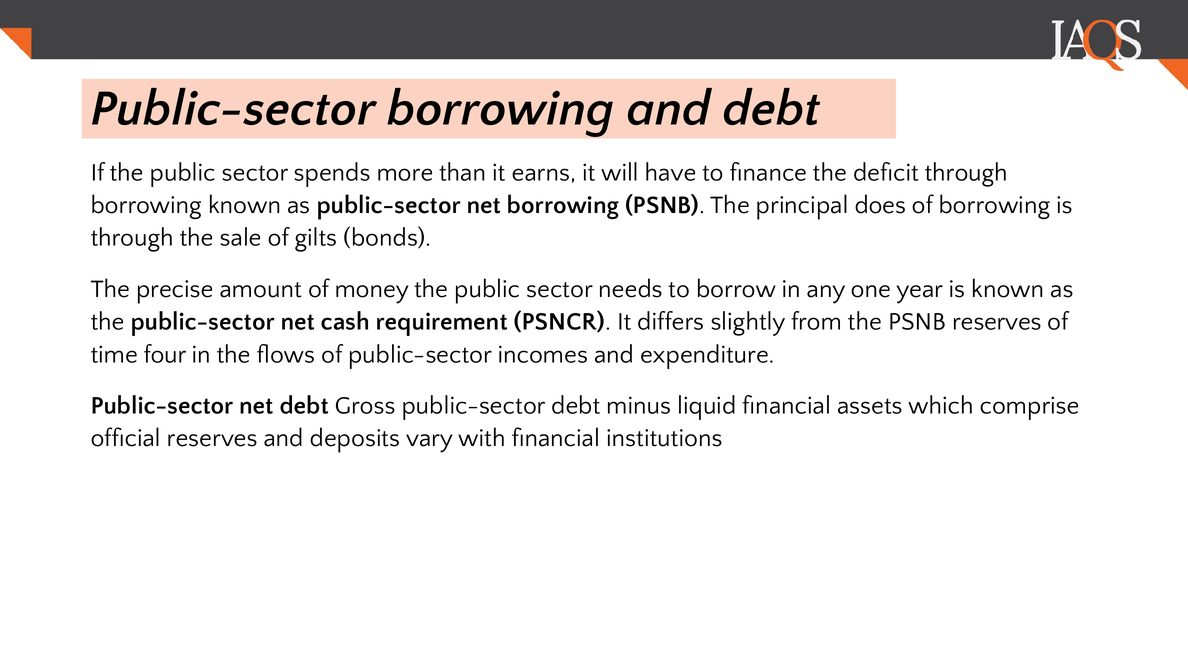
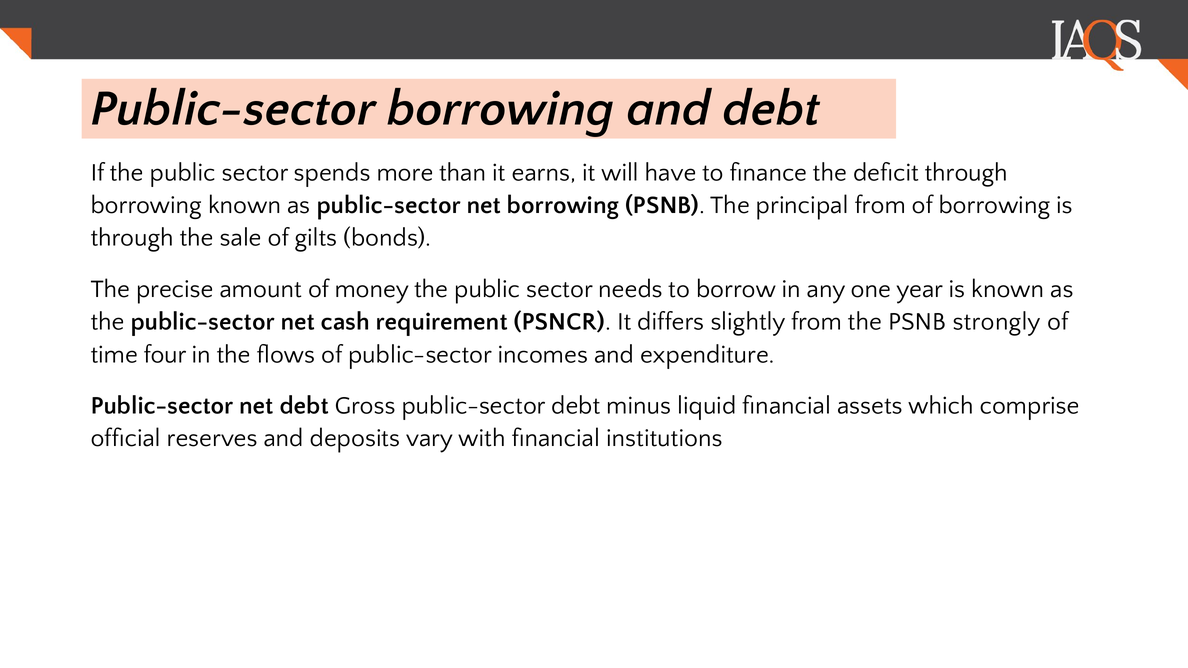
principal does: does -> from
PSNB reserves: reserves -> strongly
